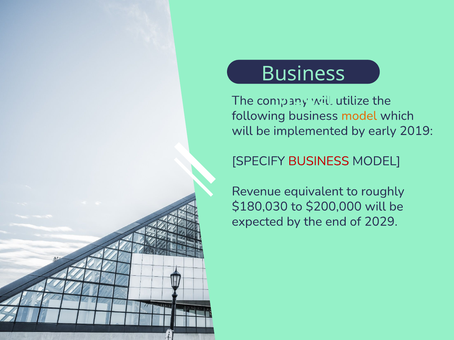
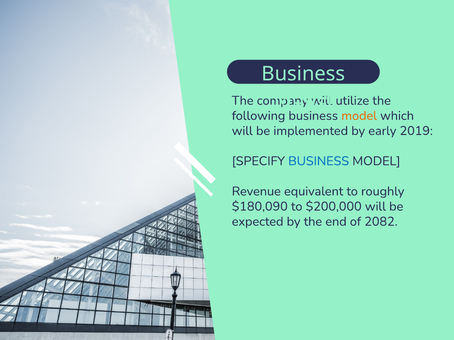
BUSINESS at (319, 161) colour: red -> blue
$180,030: $180,030 -> $180,090
2029: 2029 -> 2082
